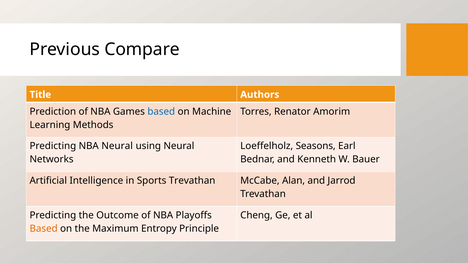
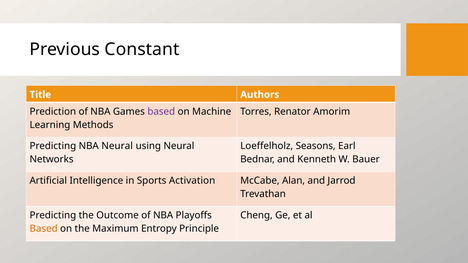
Compare: Compare -> Constant
based at (161, 112) colour: blue -> purple
Sports Trevathan: Trevathan -> Activation
